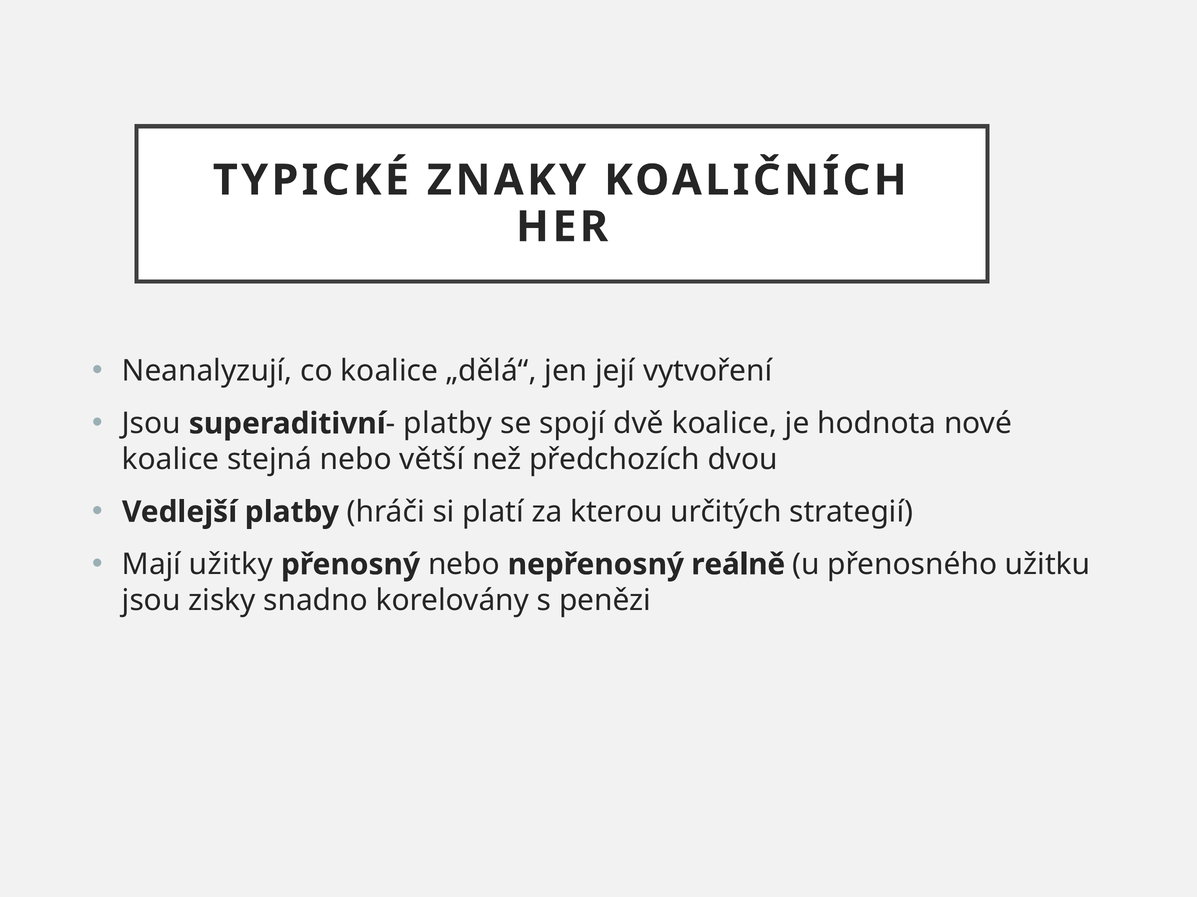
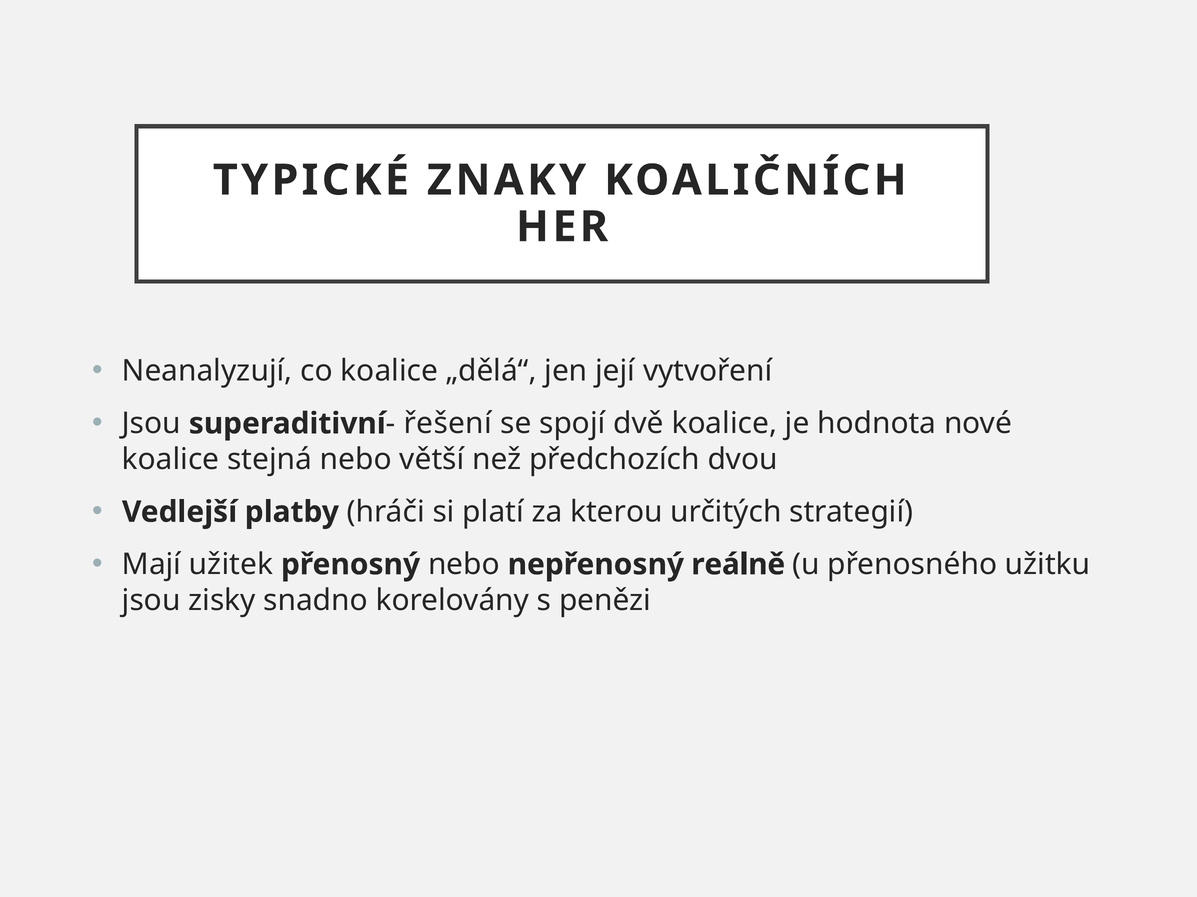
platby at (448, 424): platby -> řešení
užitky: užitky -> užitek
